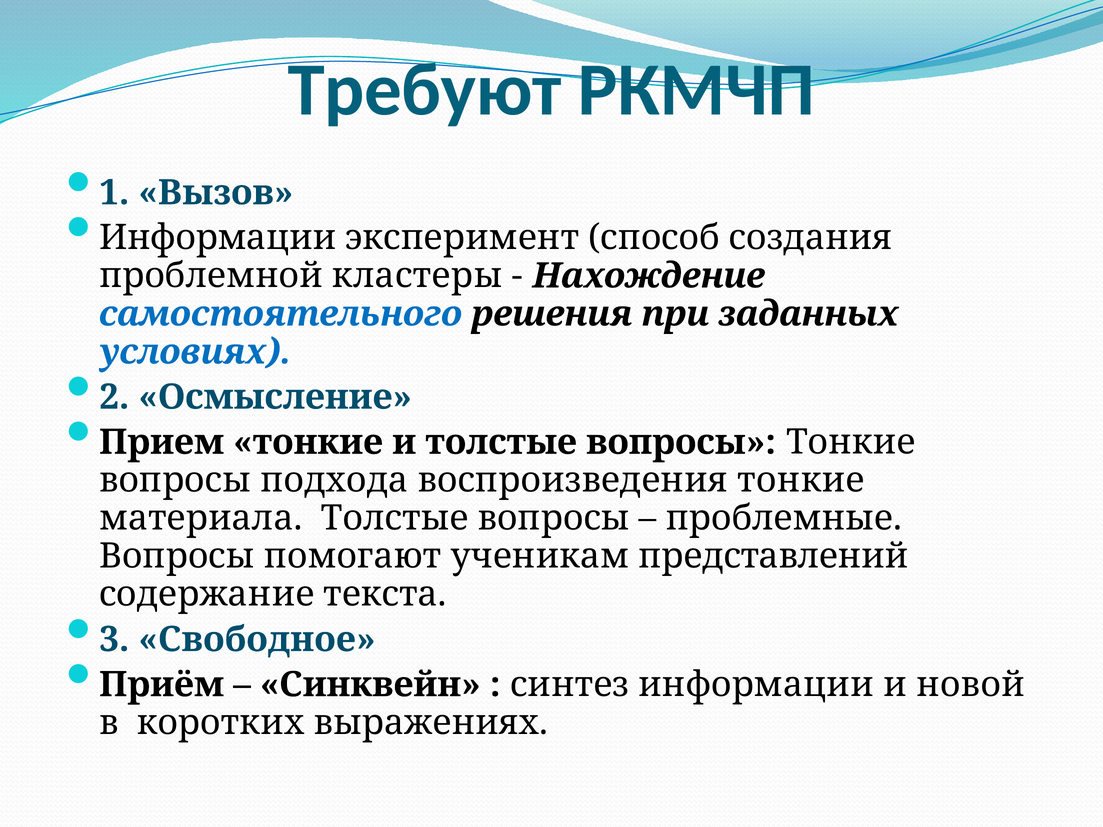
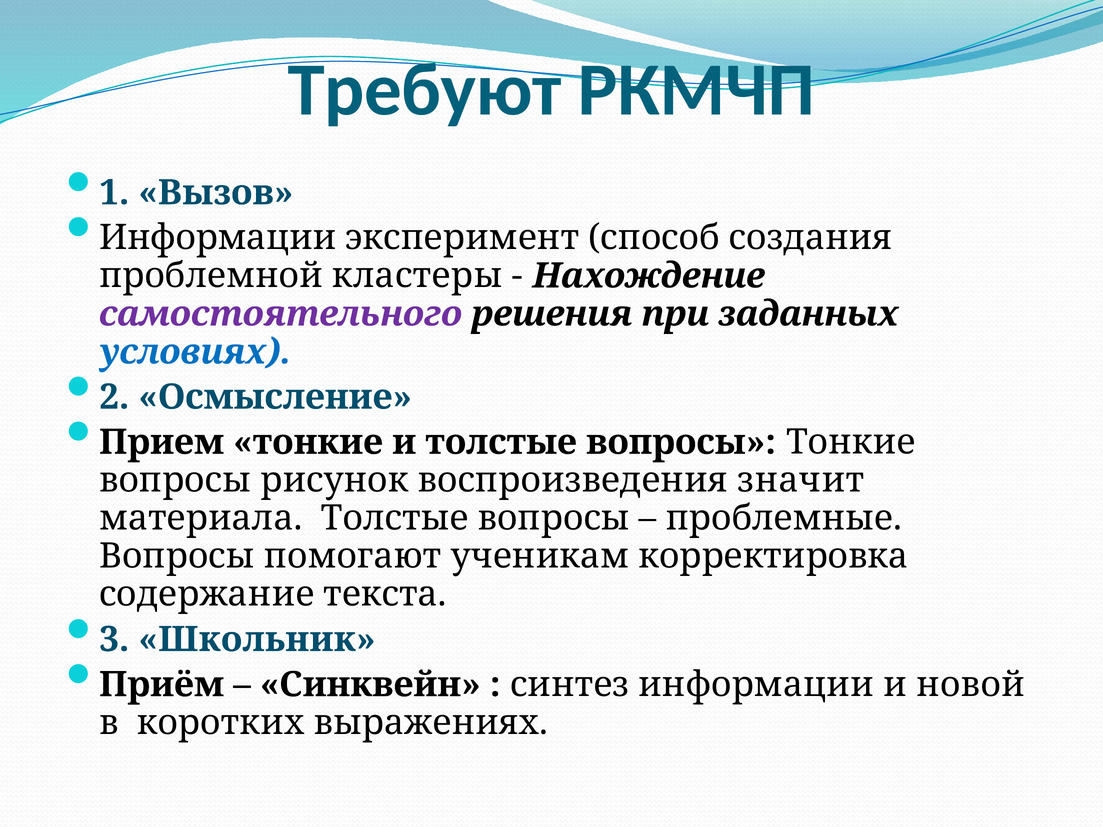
самостоятельного colour: blue -> purple
подхода: подхода -> рисунок
воспроизведения тонкие: тонкие -> значит
представлений: представлений -> корректировка
Свободное: Свободное -> Школьник
